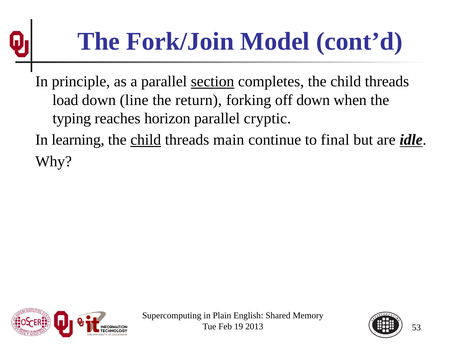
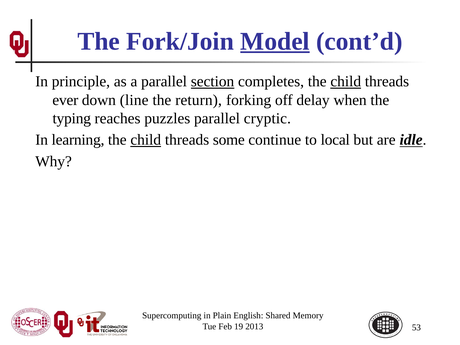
Model underline: none -> present
child at (346, 82) underline: none -> present
load: load -> ever
off down: down -> delay
horizon: horizon -> puzzles
main: main -> some
final: final -> local
